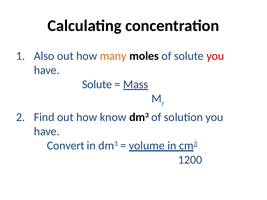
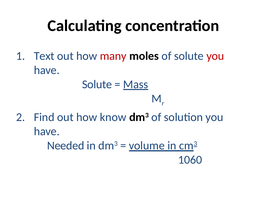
Also: Also -> Text
many colour: orange -> red
Convert: Convert -> Needed
1200: 1200 -> 1060
